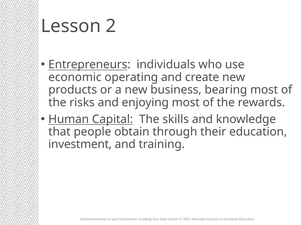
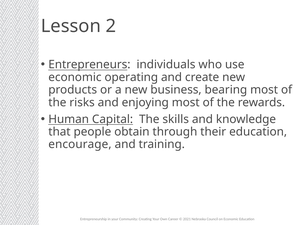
investment: investment -> encourage
